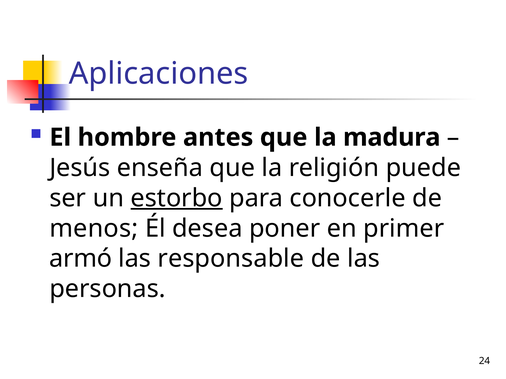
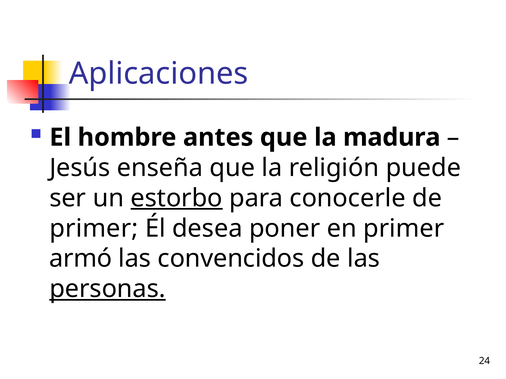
menos at (94, 229): menos -> primer
responsable: responsable -> convencidos
personas underline: none -> present
